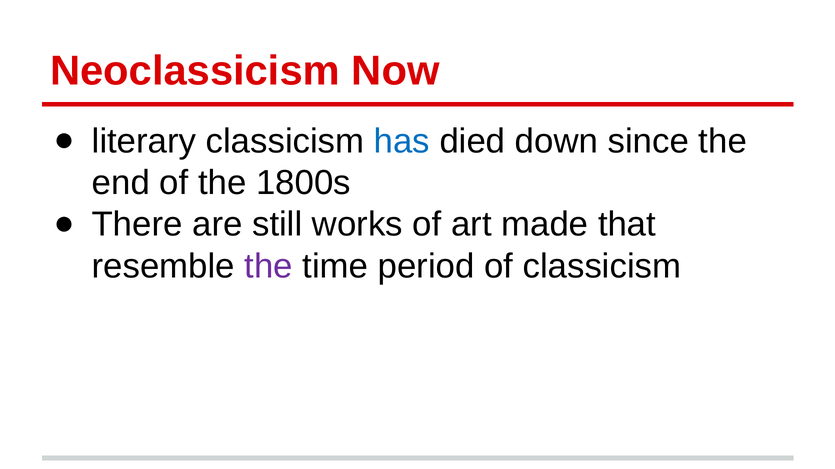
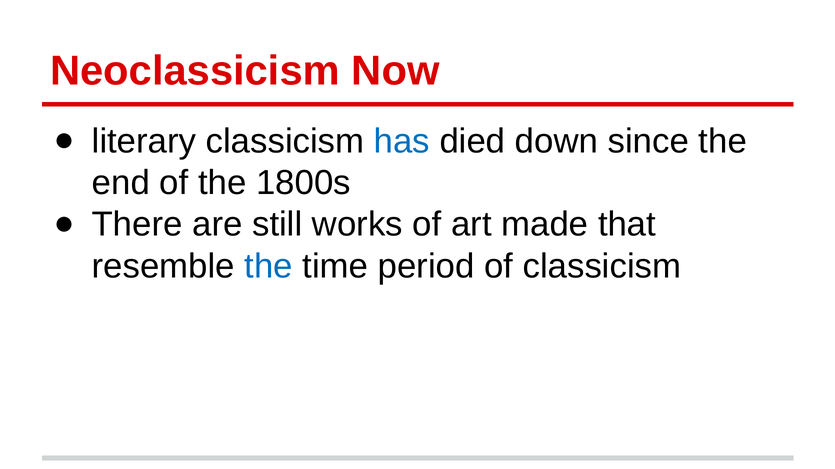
the at (269, 267) colour: purple -> blue
